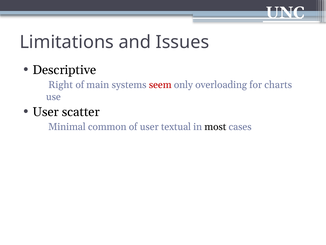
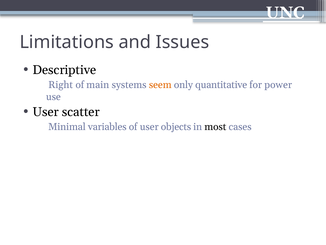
seem colour: red -> orange
overloading: overloading -> quantitative
charts: charts -> power
common: common -> variables
textual: textual -> objects
